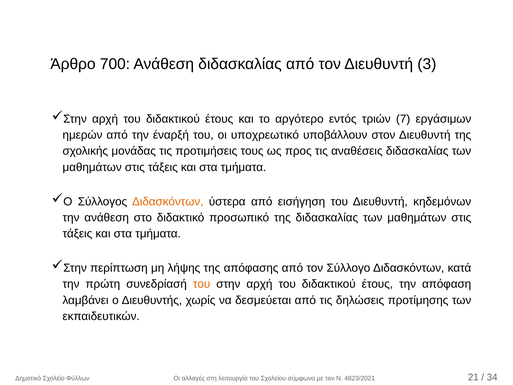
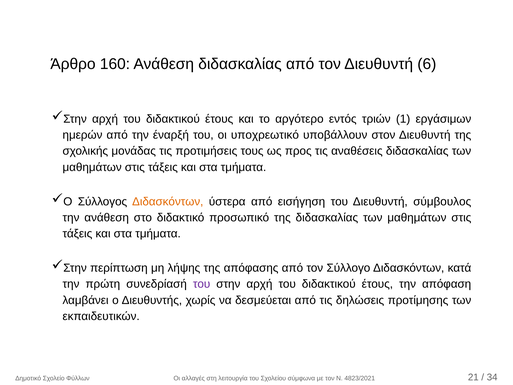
700: 700 -> 160
3: 3 -> 6
7: 7 -> 1
κηδεμόνων: κηδεμόνων -> σύμβουλος
του at (202, 284) colour: orange -> purple
